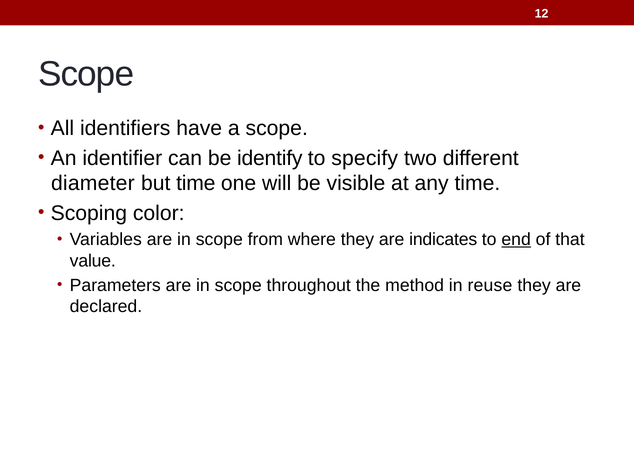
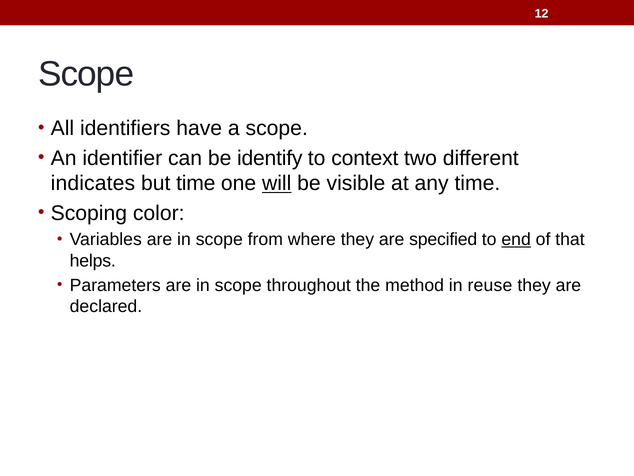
specify: specify -> context
diameter: diameter -> indicates
will underline: none -> present
indicates: indicates -> specified
value: value -> helps
